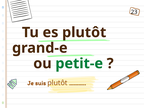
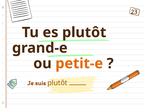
petit-e colour: green -> orange
